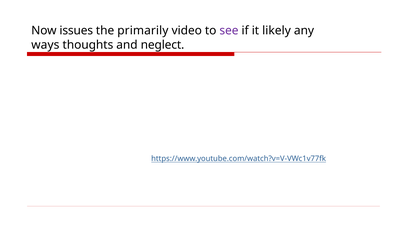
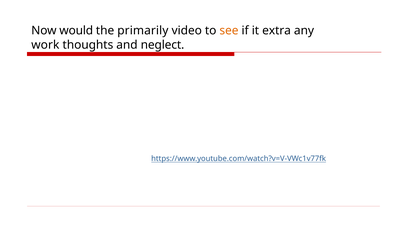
issues: issues -> would
see colour: purple -> orange
likely: likely -> extra
ways: ways -> work
